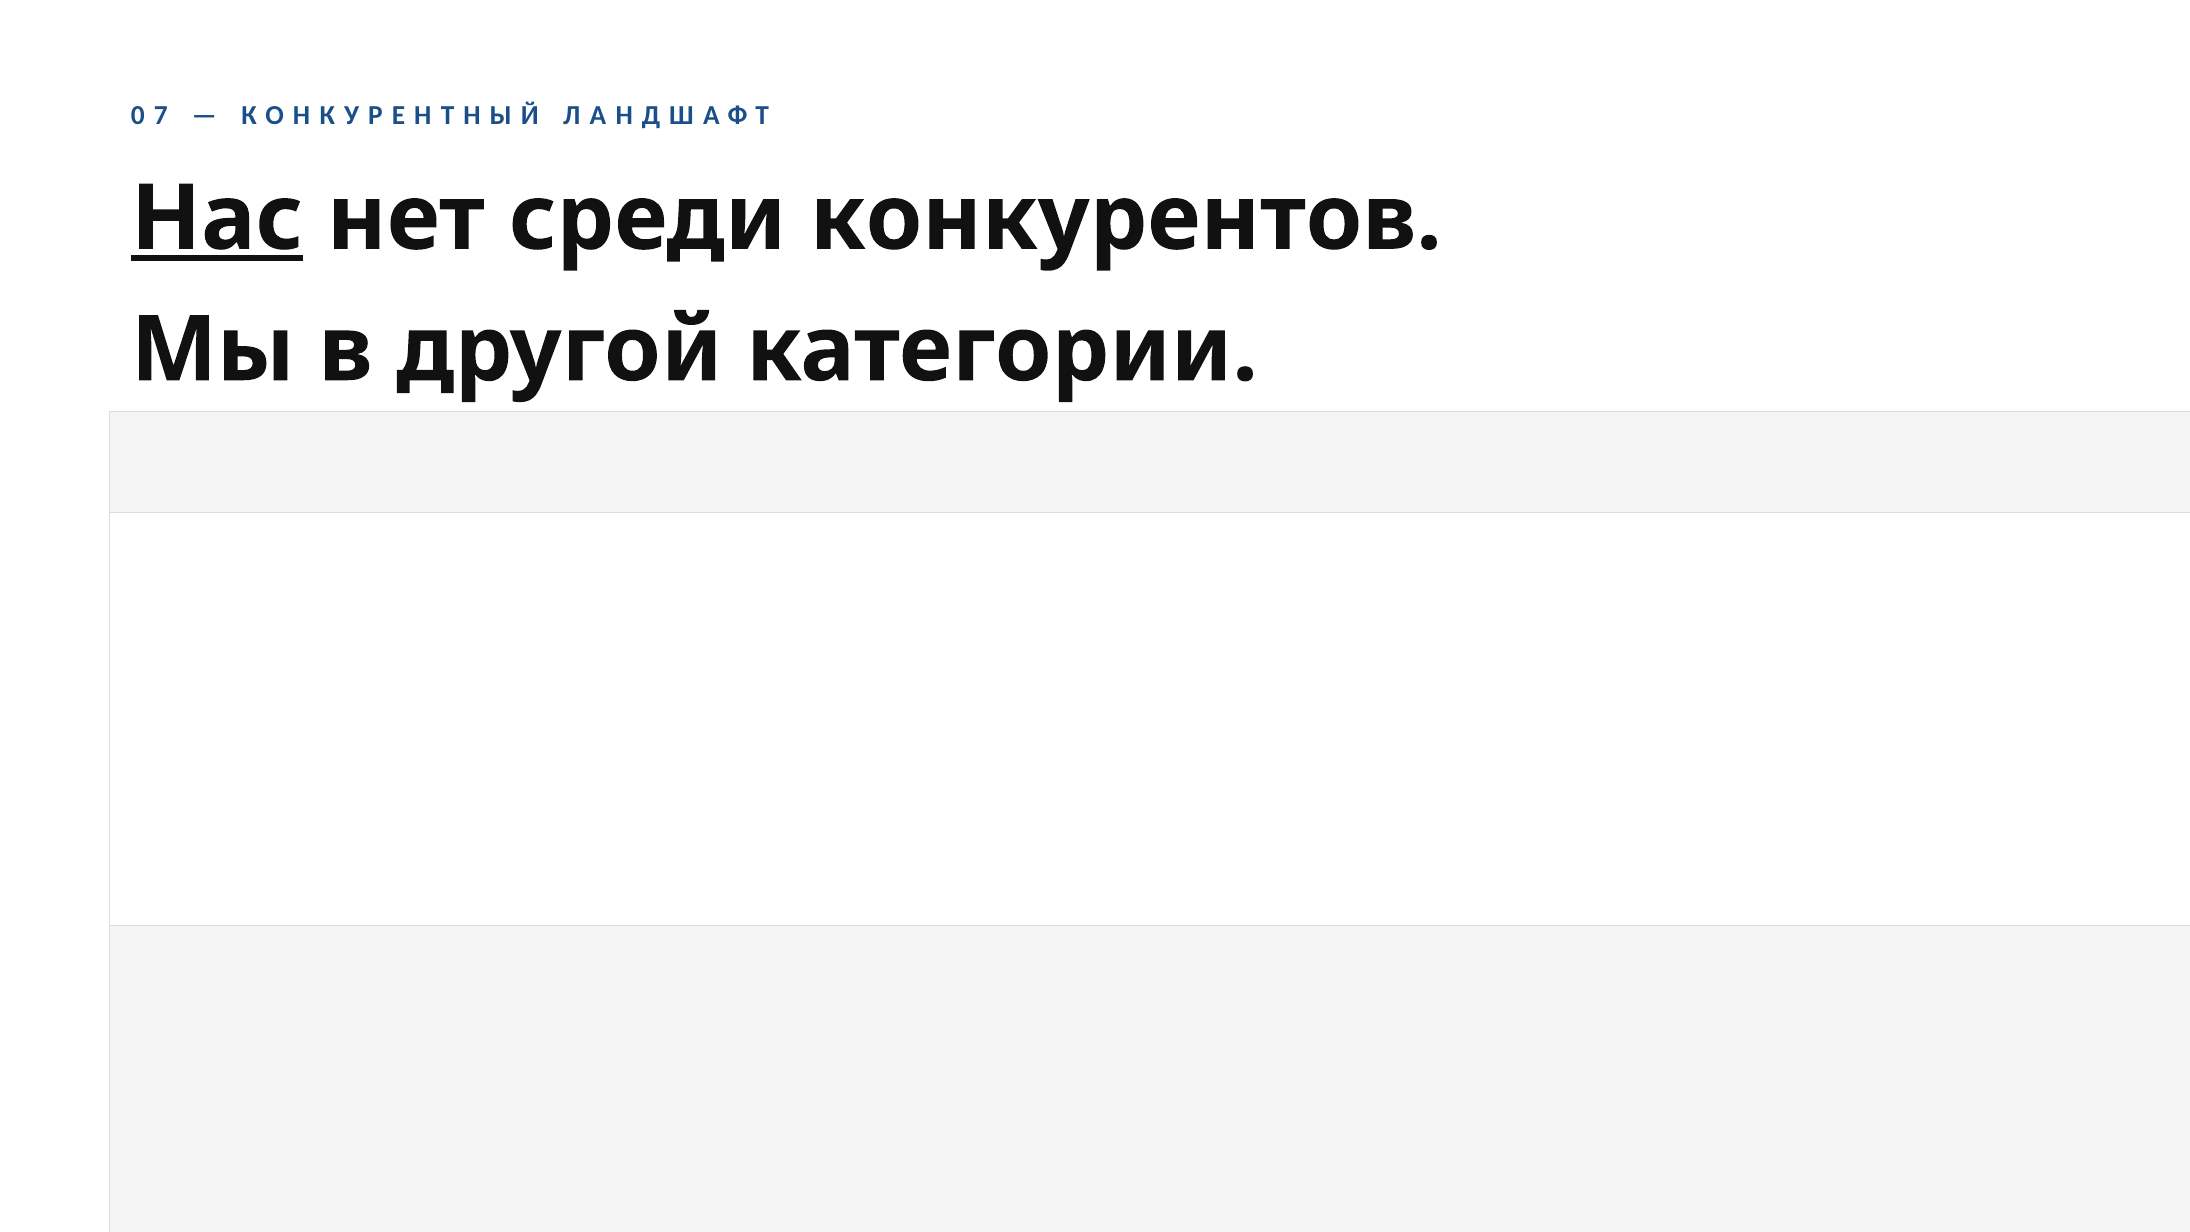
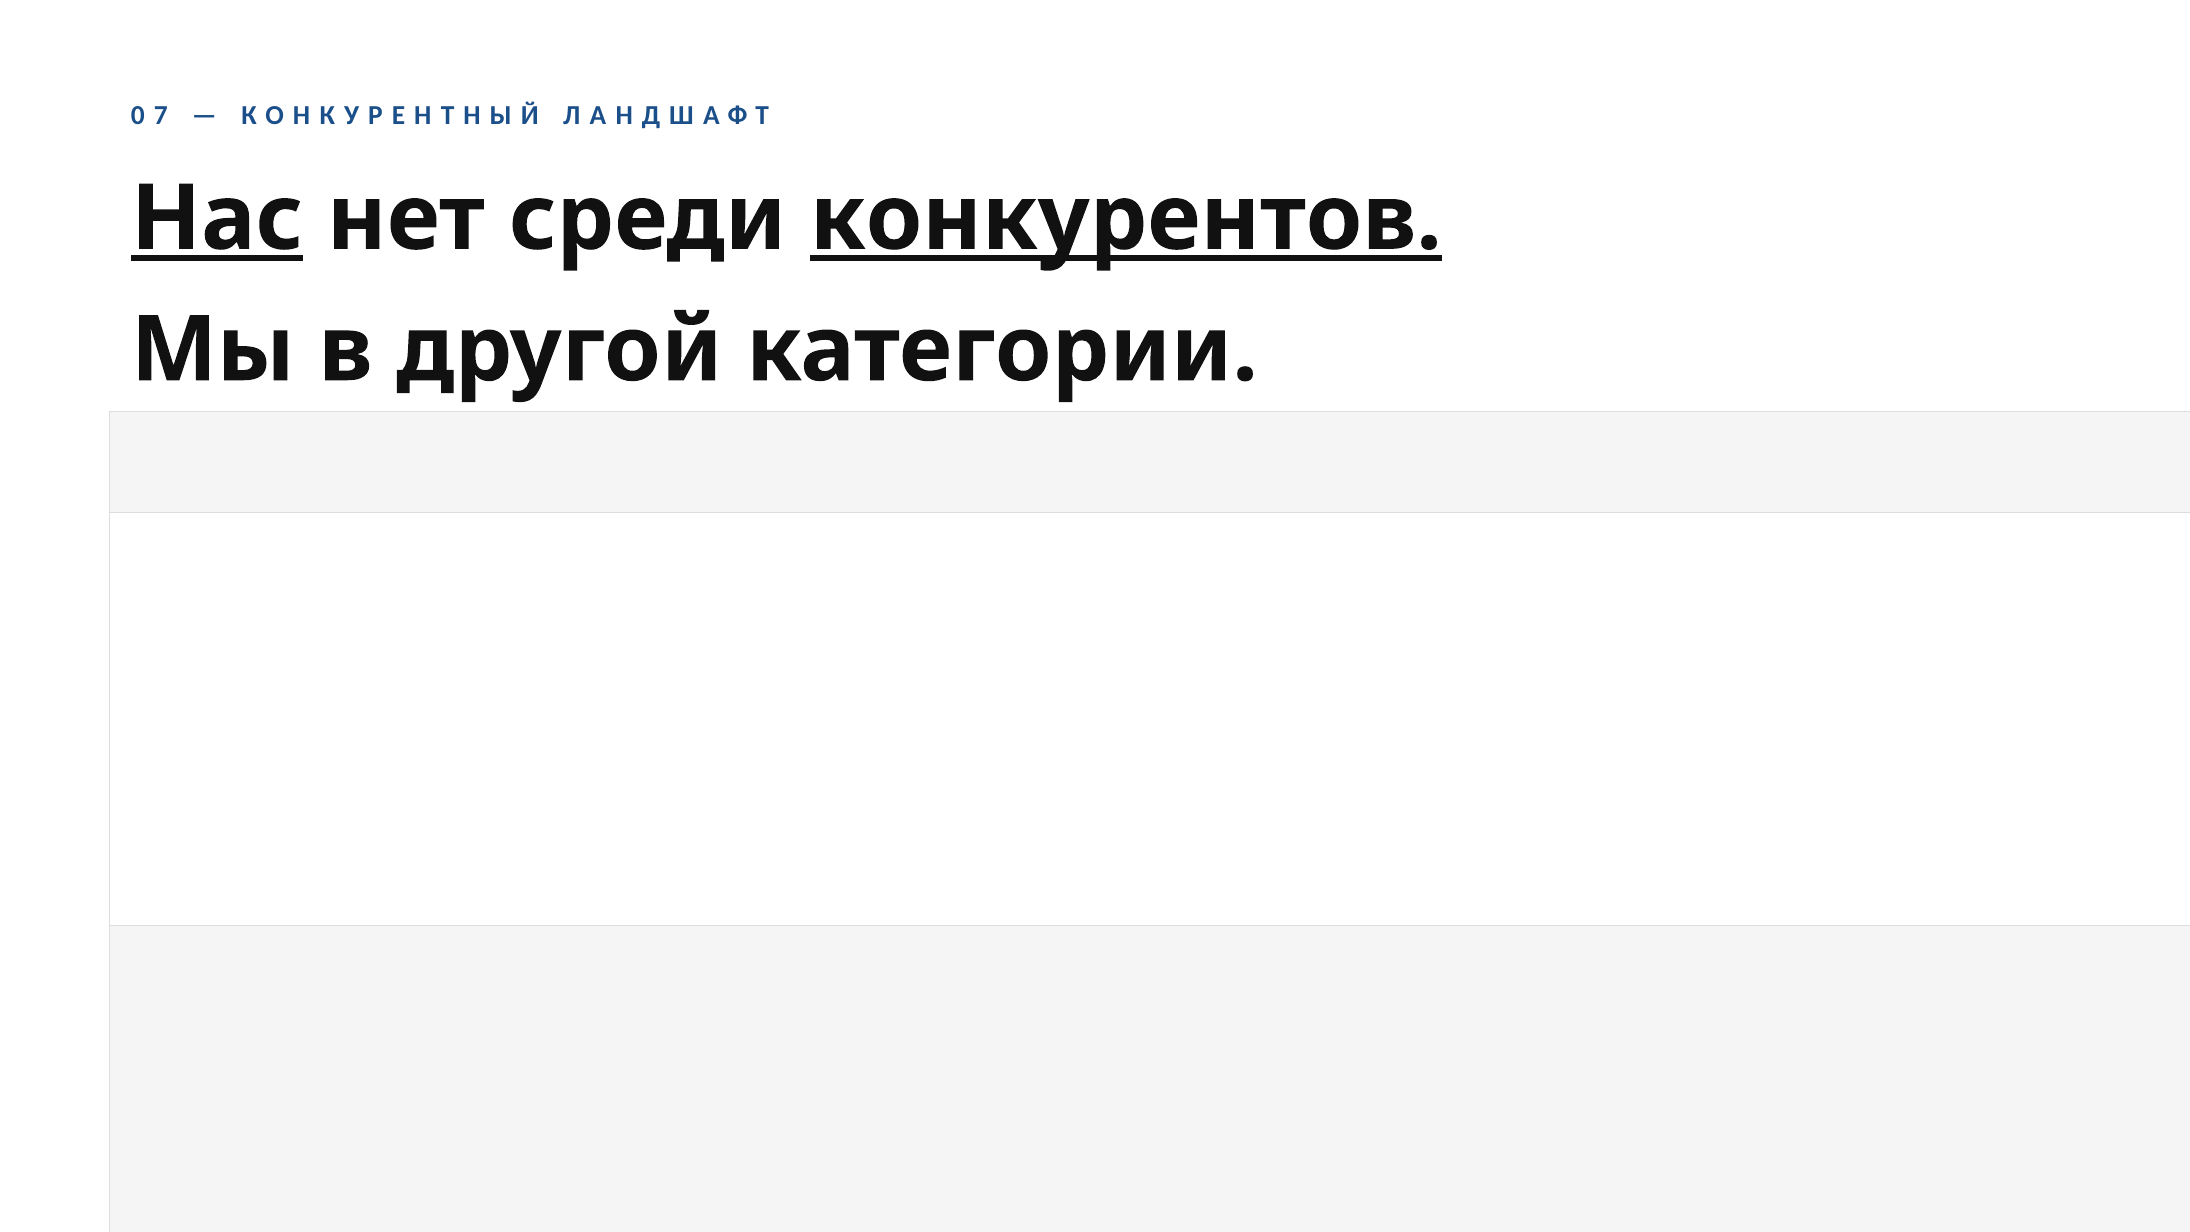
конкурентов underline: none -> present
